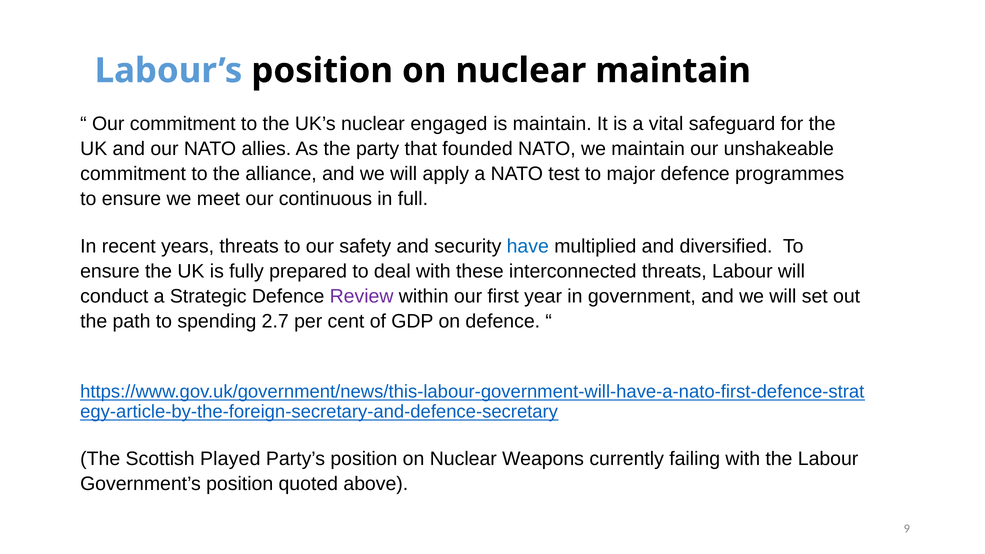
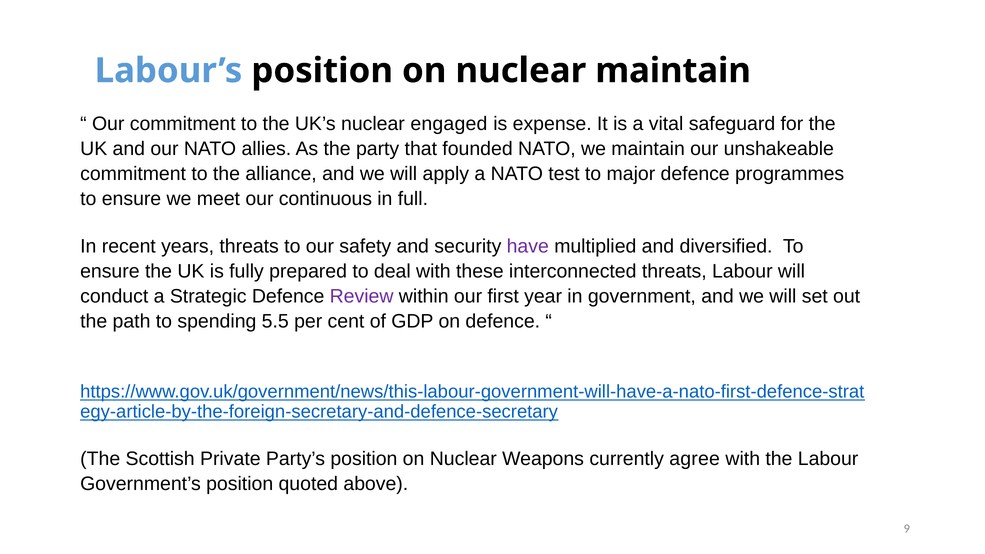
is maintain: maintain -> expense
have colour: blue -> purple
2.7: 2.7 -> 5.5
Played: Played -> Private
failing: failing -> agree
